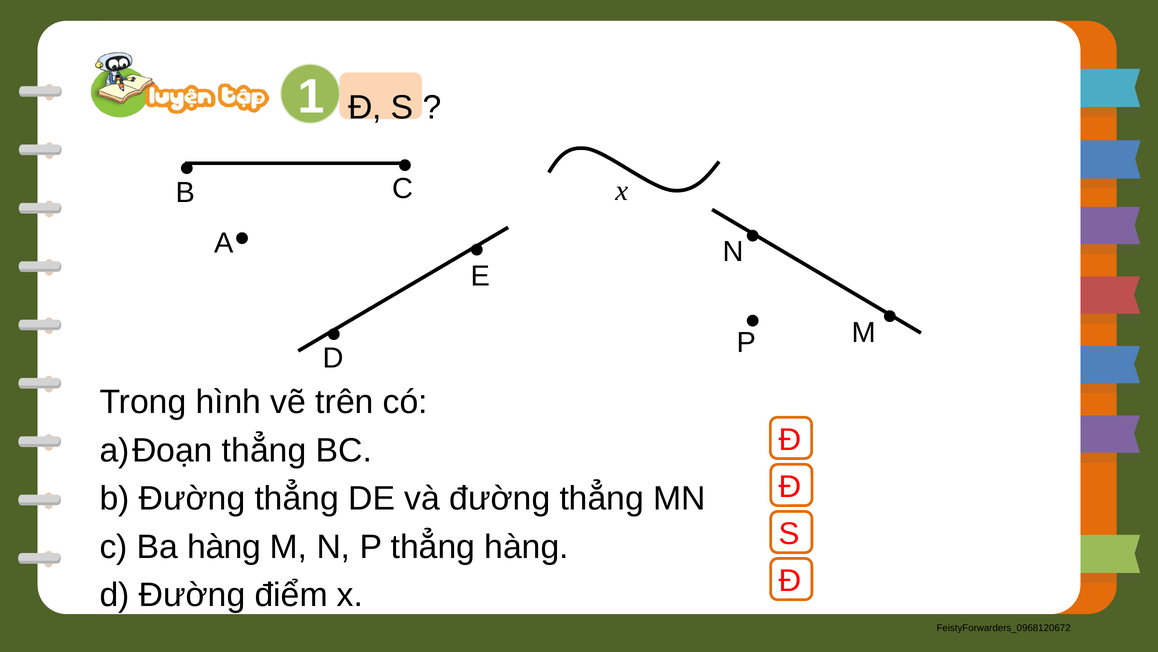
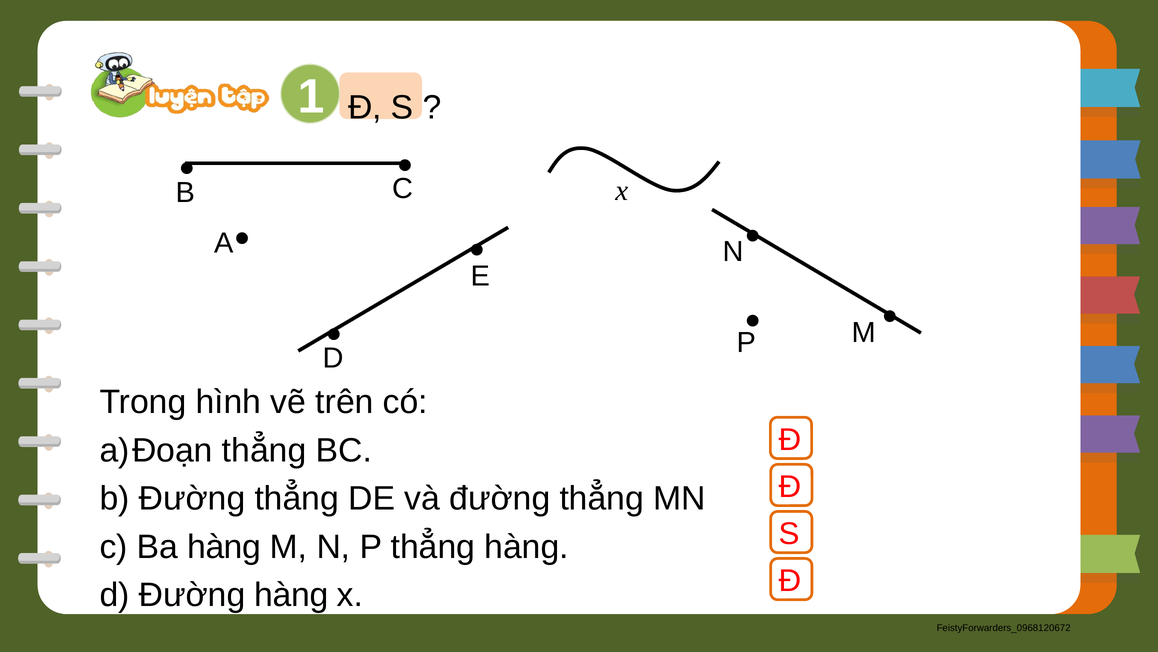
Đường điểm: điểm -> hàng
